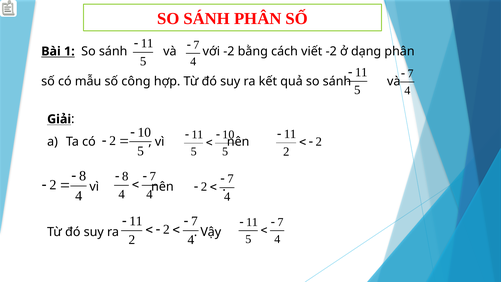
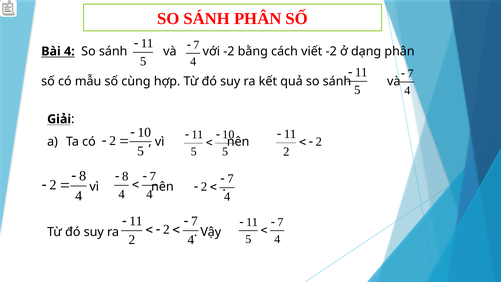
Bài 1: 1 -> 4
công: công -> cùng
